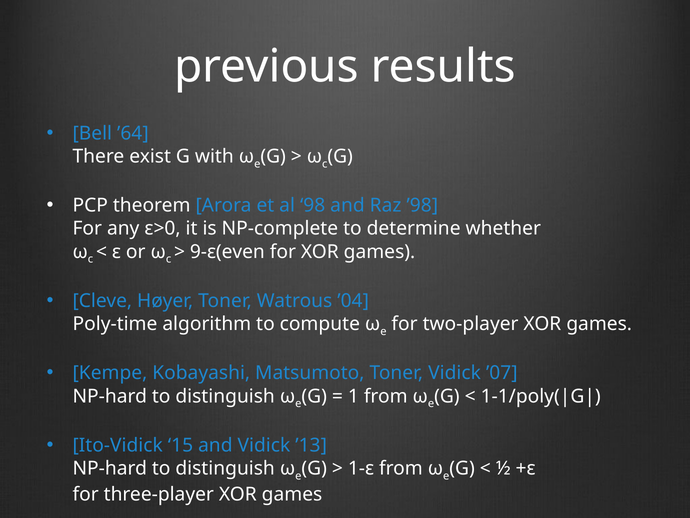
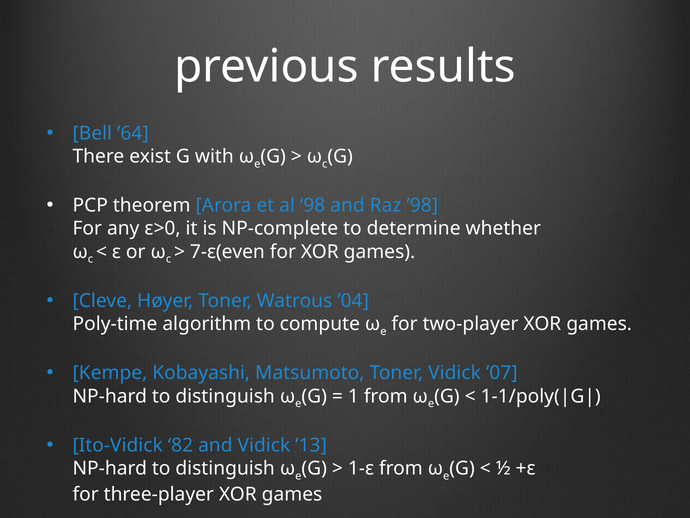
9-ε(even: 9-ε(even -> 7-ε(even
15: 15 -> 82
